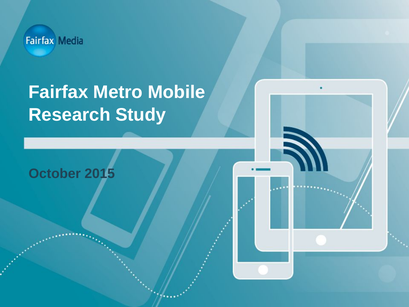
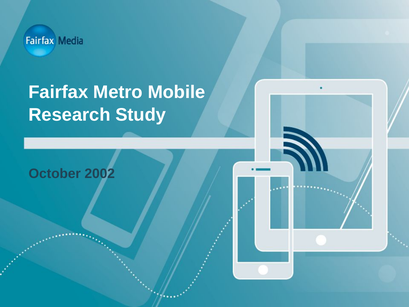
2015: 2015 -> 2002
